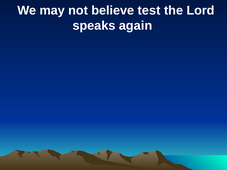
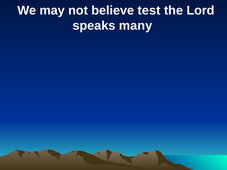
again: again -> many
